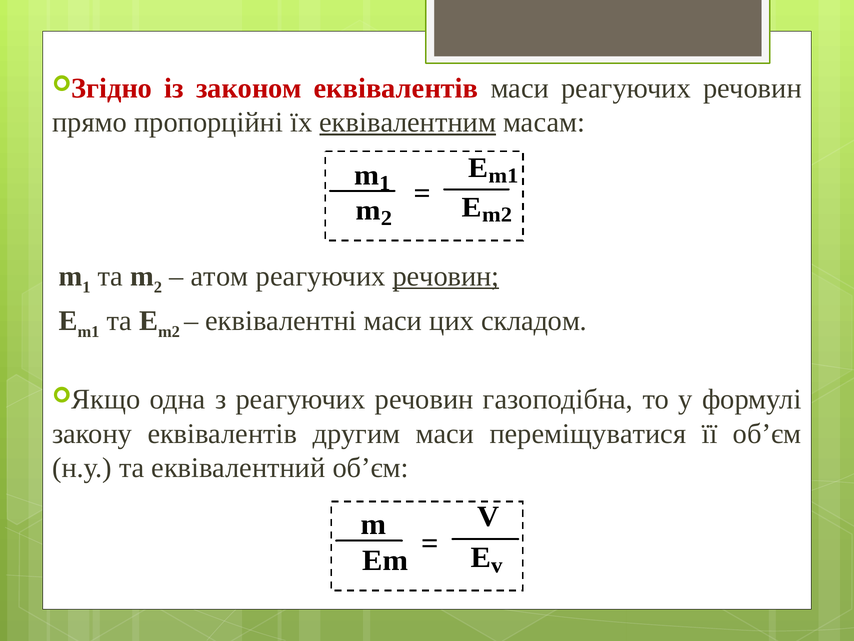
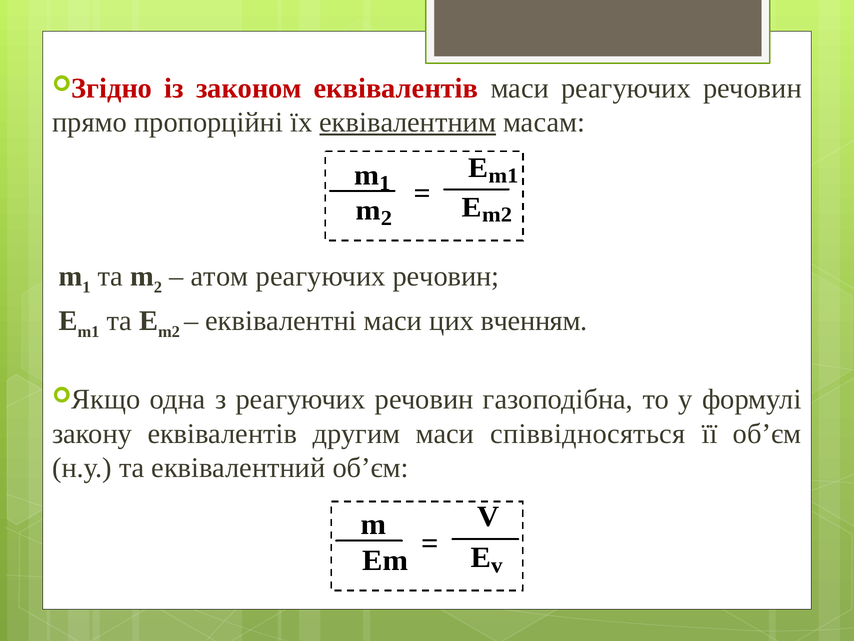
речовин at (446, 276) underline: present -> none
складом: складом -> вченням
переміщуватися: переміщуватися -> співвідносяться
